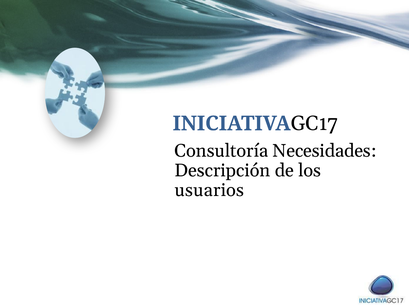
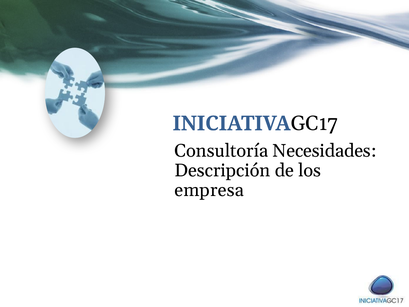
usuarios: usuarios -> empresa
